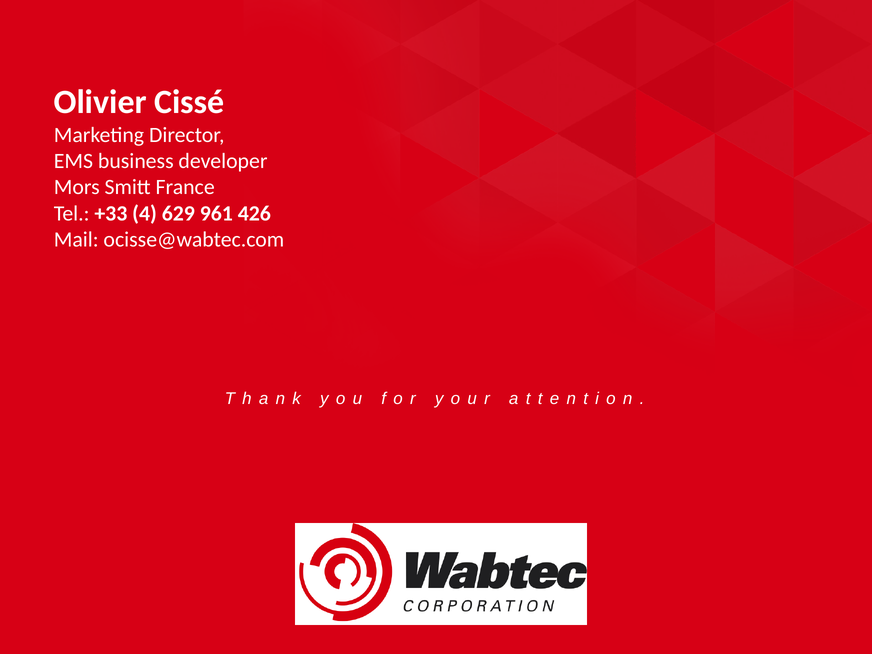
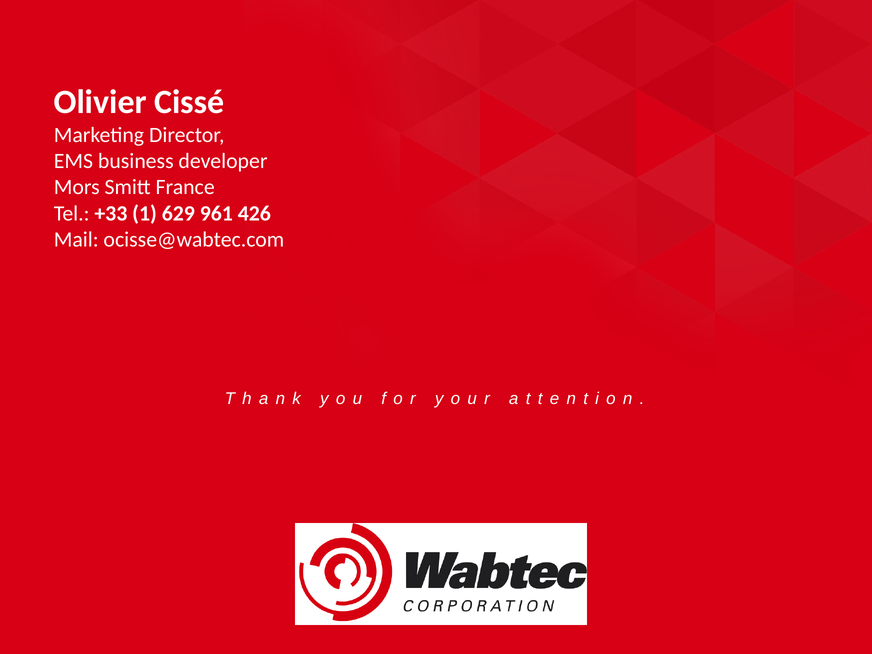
4: 4 -> 1
